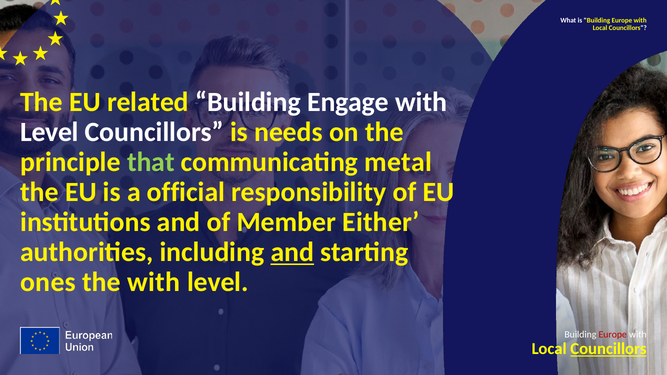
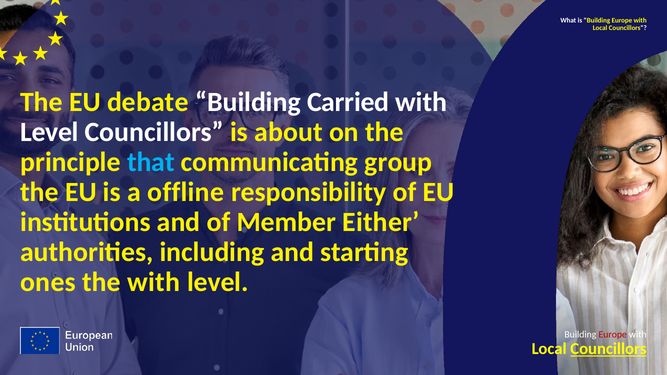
related: related -> debate
Engage: Engage -> Carried
needs: needs -> about
that colour: light green -> light blue
metal: metal -> group
official: official -> offline
and at (292, 252) underline: present -> none
